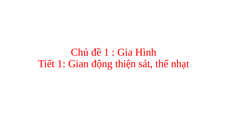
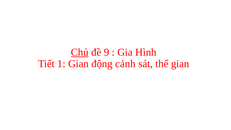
Chủ underline: none -> present
đề 1: 1 -> 9
thiện: thiện -> cảnh
thể nhạt: nhạt -> gian
